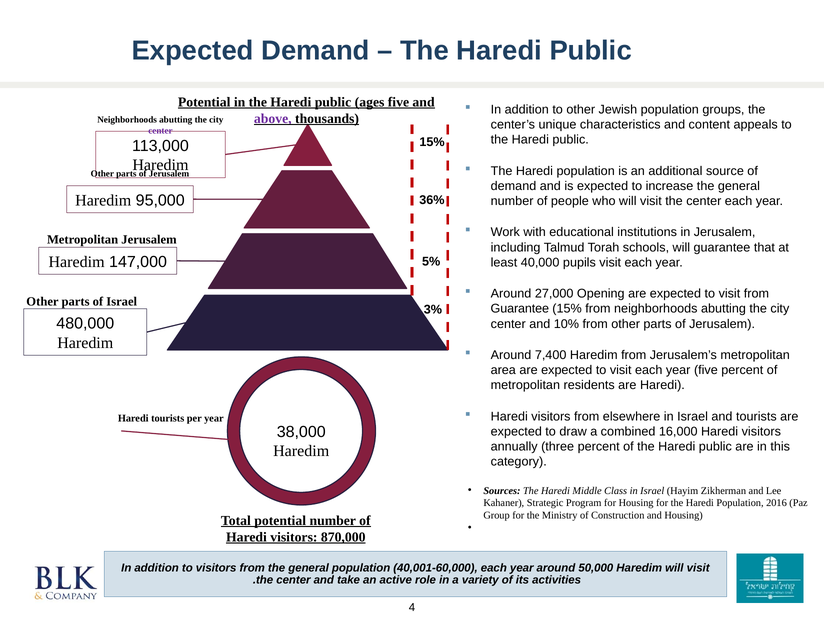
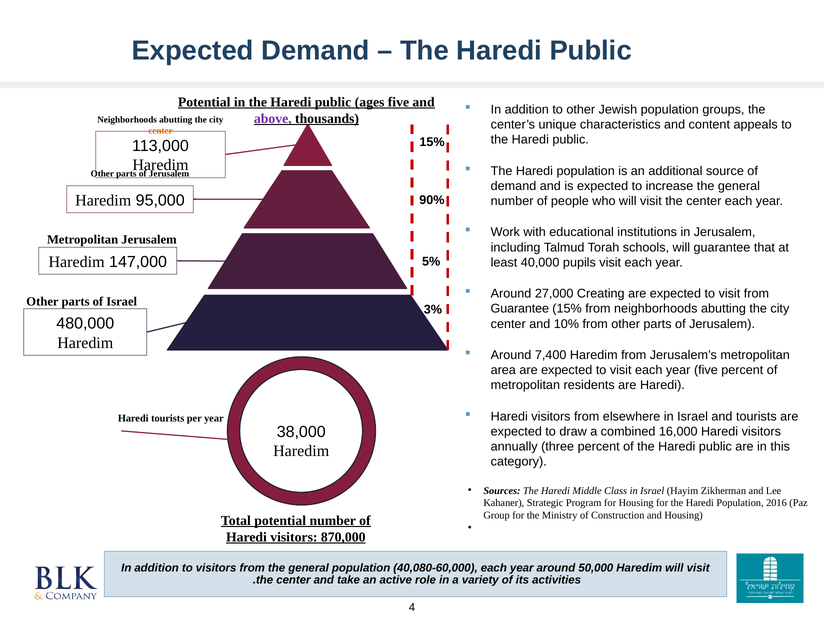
center at (160, 131) colour: purple -> orange
36%: 36% -> 90%
Opening: Opening -> Creating
40,001-60,000: 40,001-60,000 -> 40,080-60,000
